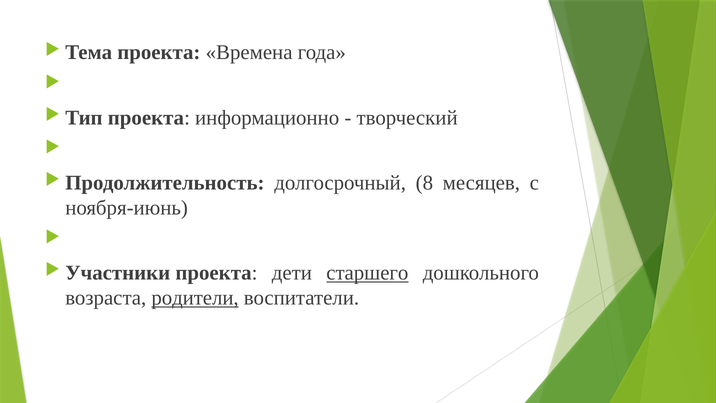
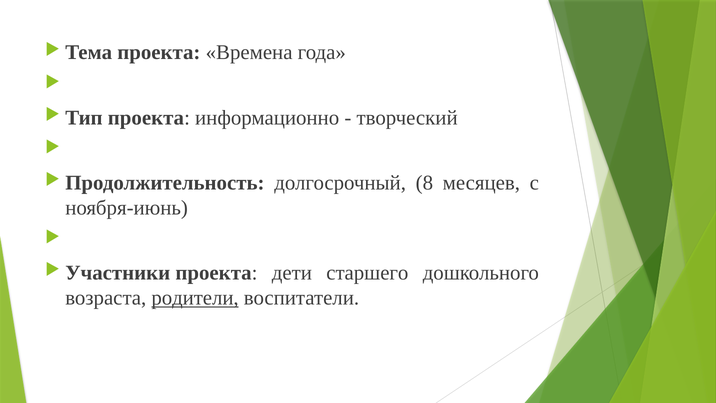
старшего underline: present -> none
